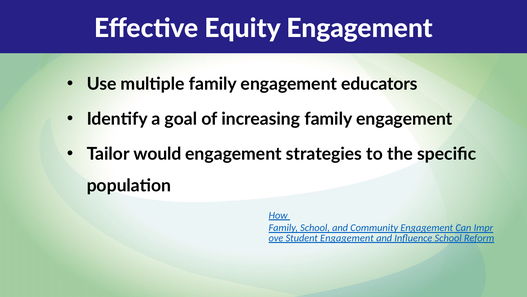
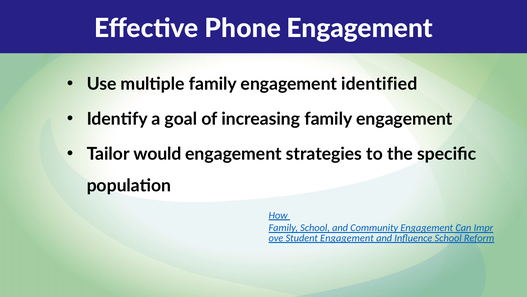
Equity: Equity -> Phone
educators: educators -> identified
